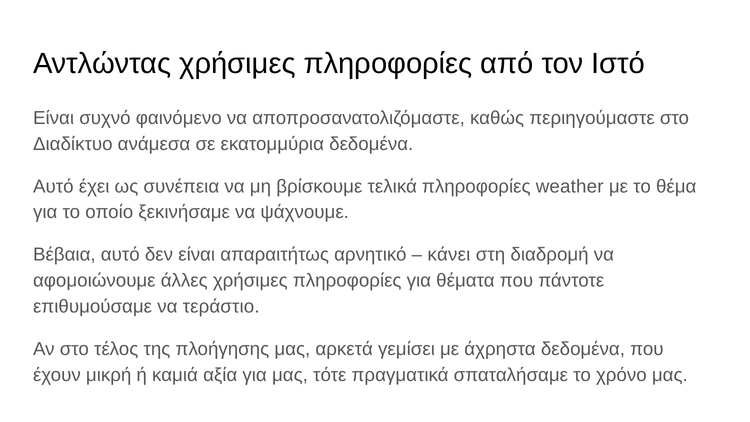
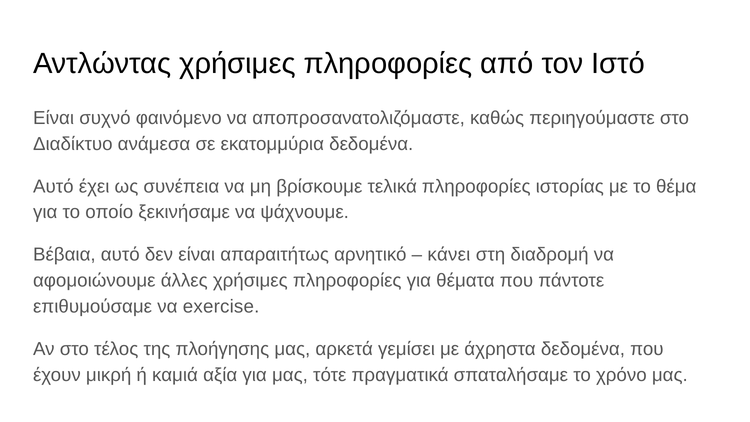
weather: weather -> ιστορίας
τεράστιο: τεράστιο -> exercise
